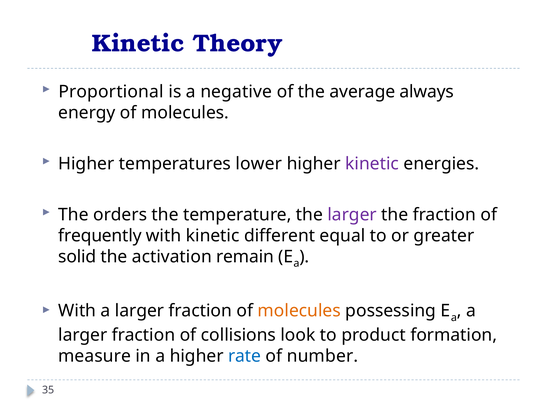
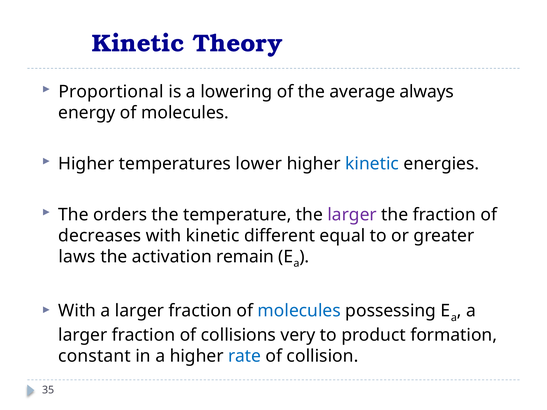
negative: negative -> lowering
kinetic at (372, 164) colour: purple -> blue
frequently: frequently -> decreases
solid: solid -> laws
molecules at (299, 311) colour: orange -> blue
look: look -> very
measure: measure -> constant
number: number -> collision
